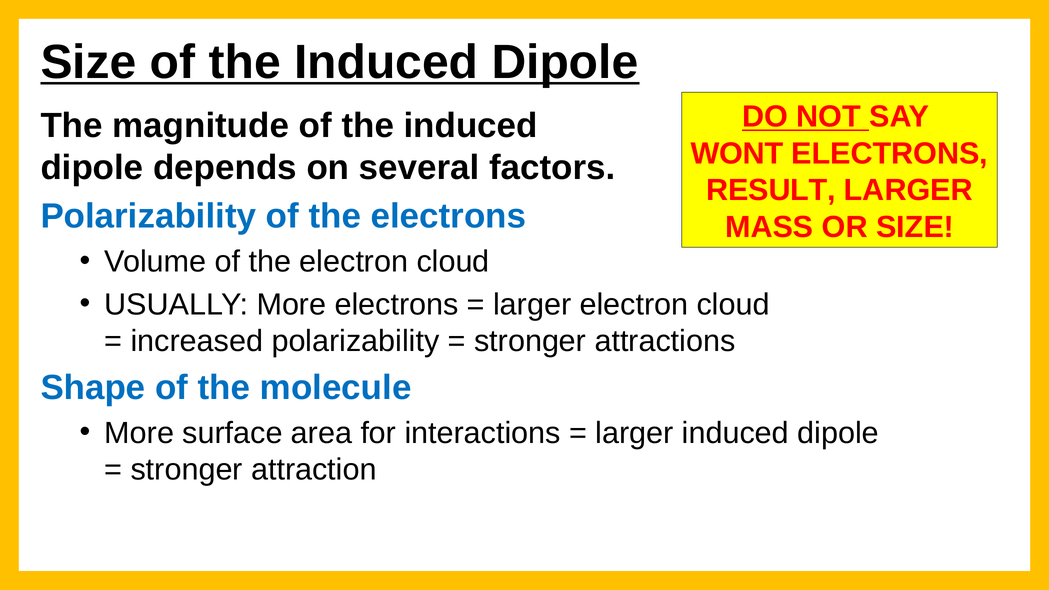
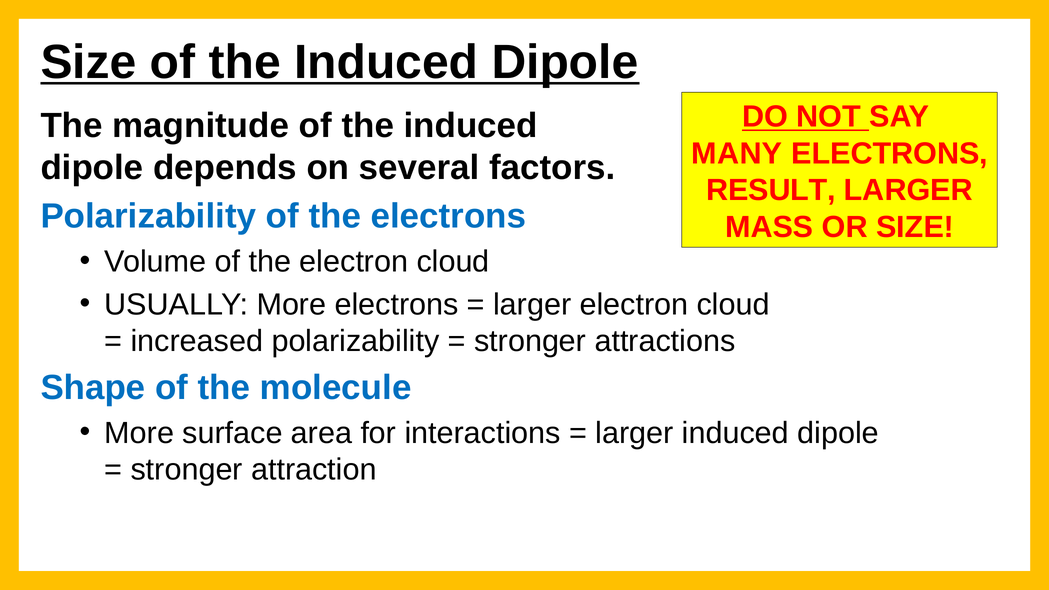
WONT: WONT -> MANY
